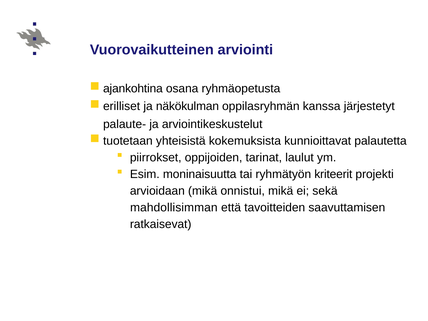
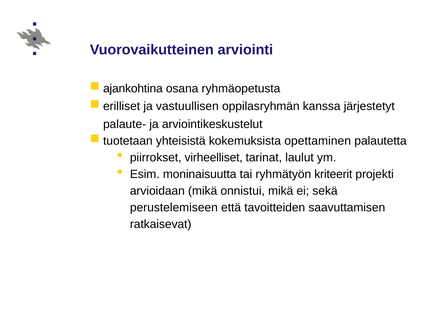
näkökulman: näkökulman -> vastuullisen
kunnioittavat: kunnioittavat -> opettaminen
oppijoiden: oppijoiden -> virheelliset
mahdollisimman: mahdollisimman -> perustelemiseen
